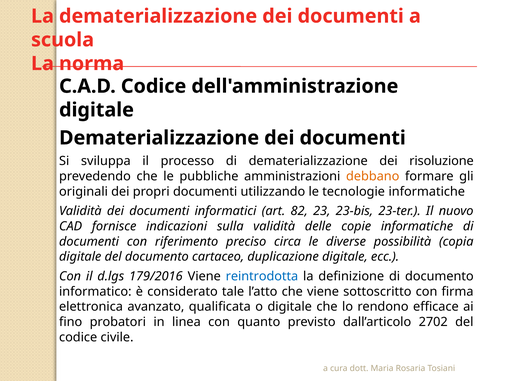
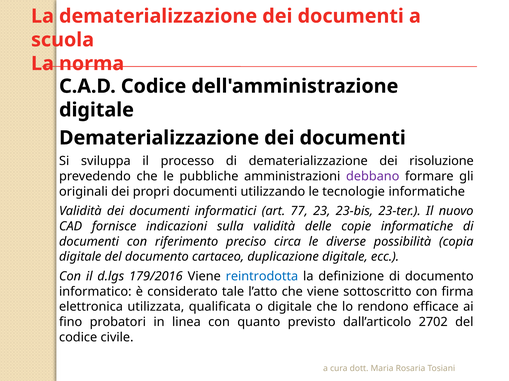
debbano colour: orange -> purple
82: 82 -> 77
avanzato: avanzato -> utilizzata
